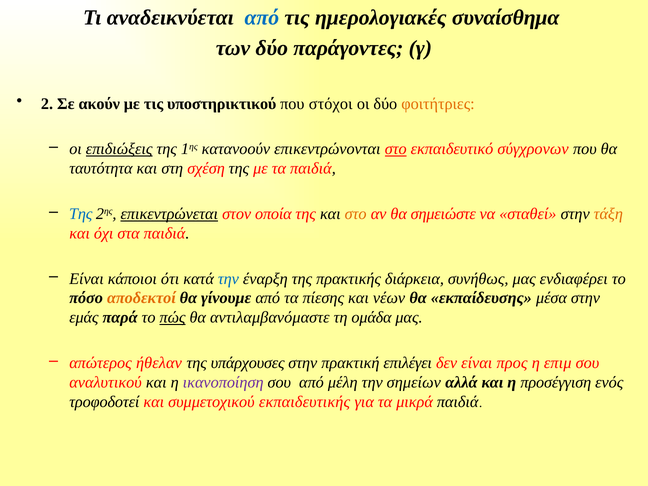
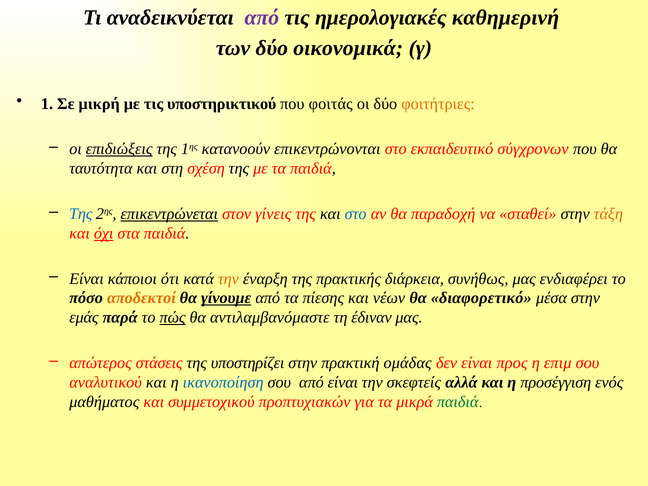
από at (262, 18) colour: blue -> purple
συναίσθημα: συναίσθημα -> καθημερινή
παράγοντες: παράγοντες -> οικονομικά
2: 2 -> 1
ακούν: ακούν -> μικρή
στόχοι: στόχοι -> φοιτάς
στο at (396, 149) underline: present -> none
οποία: οποία -> γίνεις
στο at (356, 214) colour: orange -> blue
σημειώστε: σημειώστε -> παραδοχή
όχι underline: none -> present
την at (228, 279) colour: blue -> orange
γίνουμε underline: none -> present
εκπαίδευσης: εκπαίδευσης -> διαφορετικό
ομάδα: ομάδα -> έδιναν
ήθελαν: ήθελαν -> στάσεις
υπάρχουσες: υπάρχουσες -> υποστηρίζει
επιλέγει: επιλέγει -> ομάδας
ικανοποίηση colour: purple -> blue
από μέλη: μέλη -> είναι
σημείων: σημείων -> σκεφτείς
τροφοδοτεί: τροφοδοτεί -> μαθήματος
εκπαιδευτικής: εκπαιδευτικής -> προπτυχιακών
παιδιά at (458, 402) colour: black -> green
